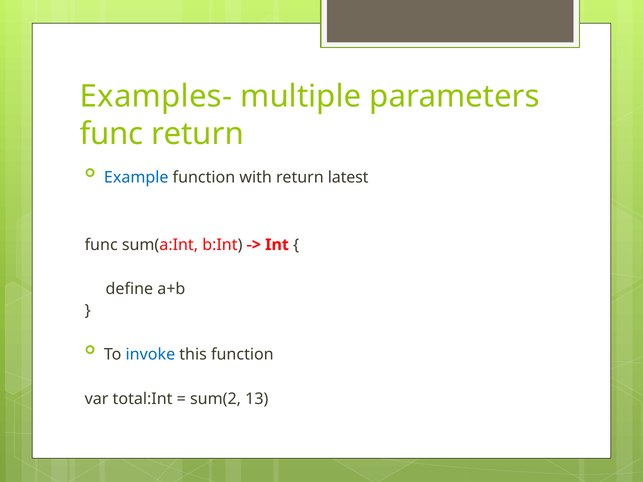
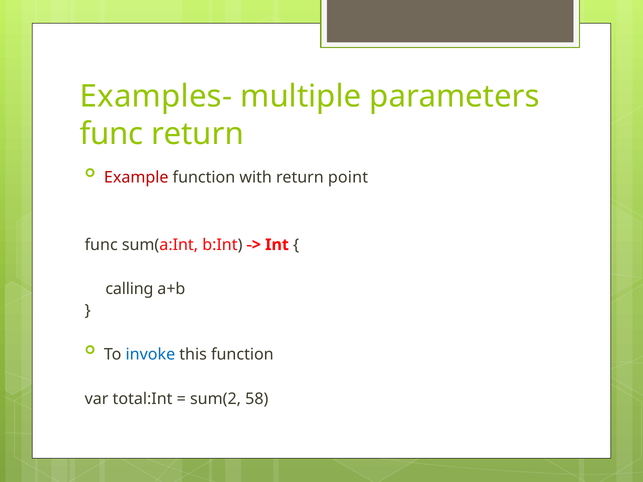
Example colour: blue -> red
latest: latest -> point
define: define -> calling
13: 13 -> 58
